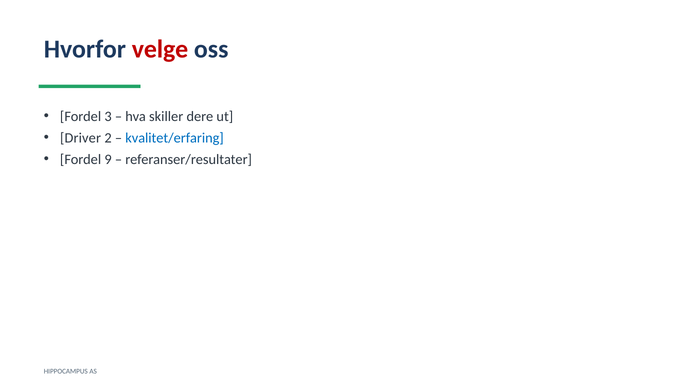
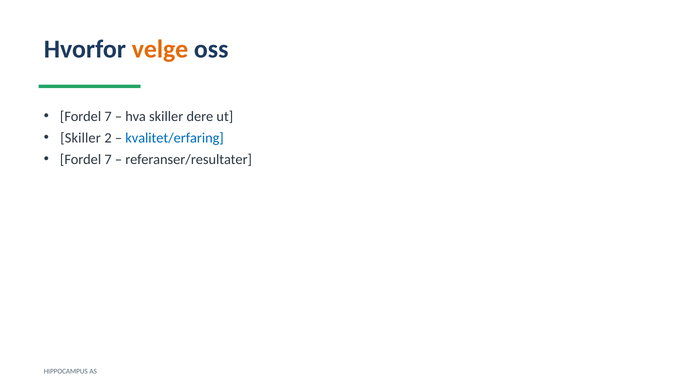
velge colour: red -> orange
3 at (108, 117): 3 -> 7
Driver at (81, 138): Driver -> Skiller
9 at (108, 160): 9 -> 7
